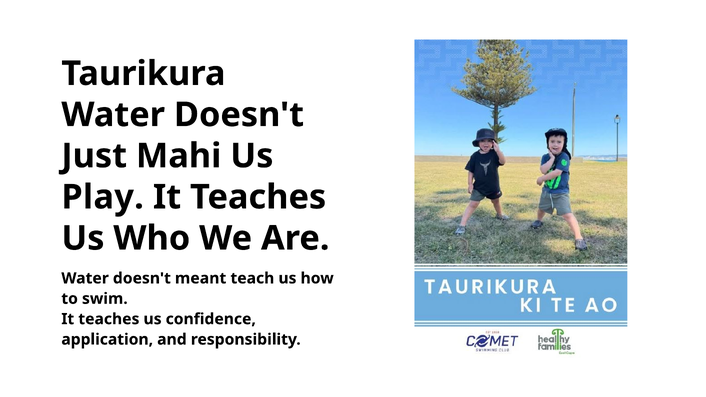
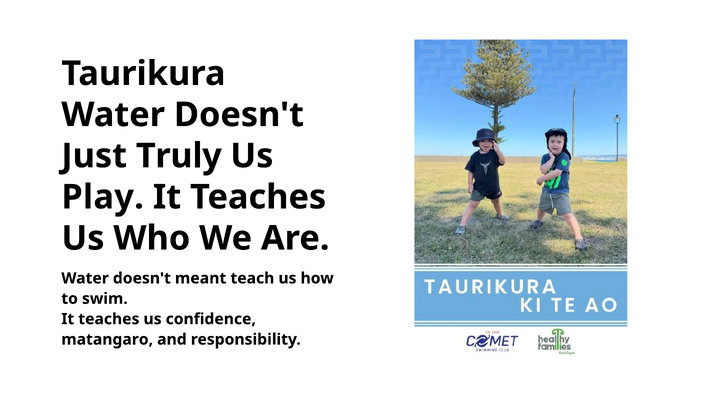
Mahi: Mahi -> Truly
application: application -> matangaro
